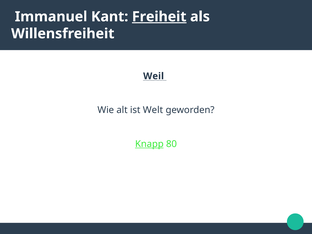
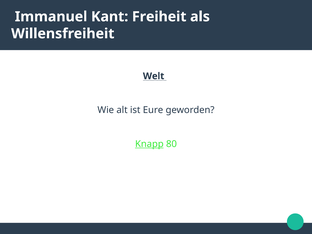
Freiheit underline: present -> none
Weil: Weil -> Welt
Welt: Welt -> Eure
